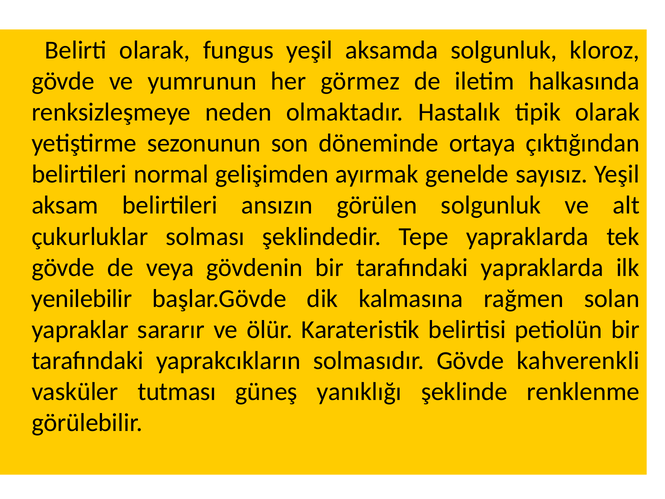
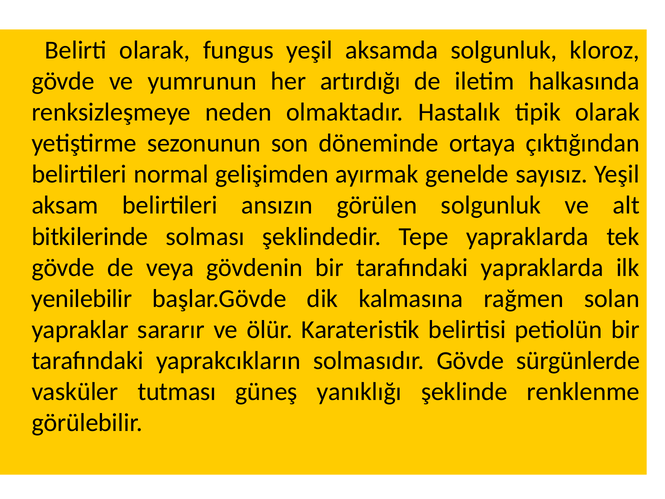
görmez: görmez -> artırdığı
çukurluklar: çukurluklar -> bitkilerinde
kahverenkli: kahverenkli -> sürgünlerde
